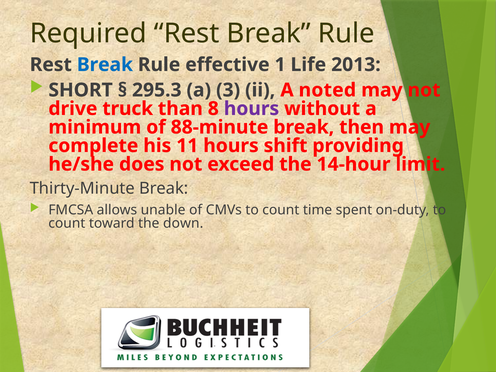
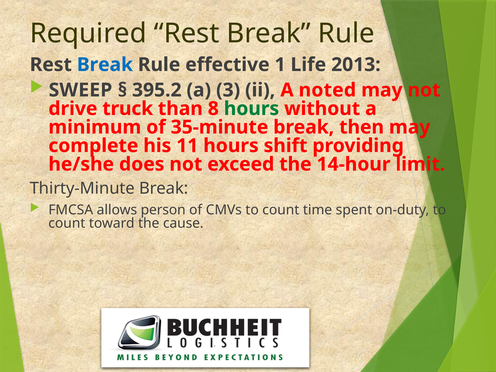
SHORT: SHORT -> SWEEP
295.3: 295.3 -> 395.2
hours at (251, 109) colour: purple -> green
88-minute: 88-minute -> 35-minute
unable: unable -> person
down: down -> cause
